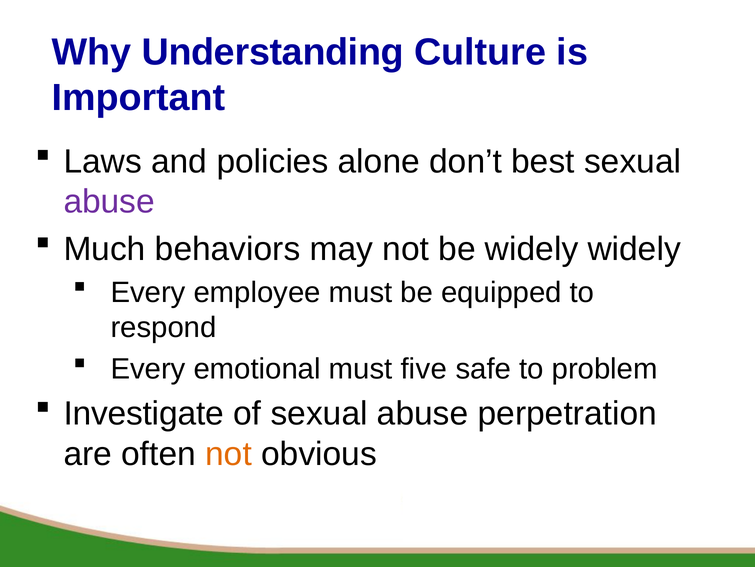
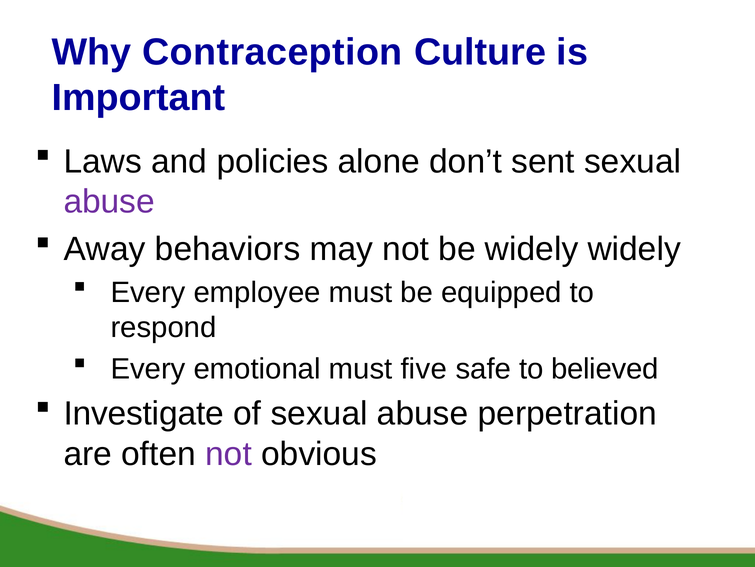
Understanding: Understanding -> Contraception
best: best -> sent
Much: Much -> Away
problem: problem -> believed
not at (229, 453) colour: orange -> purple
